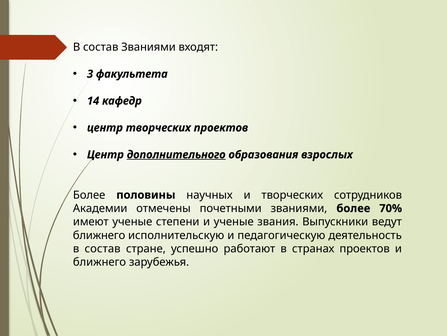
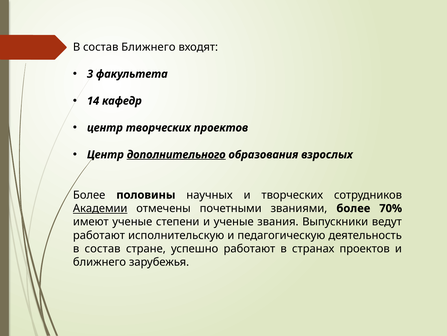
состав Званиями: Званиями -> Ближнего
Академии underline: none -> present
ближнего at (99, 235): ближнего -> работают
